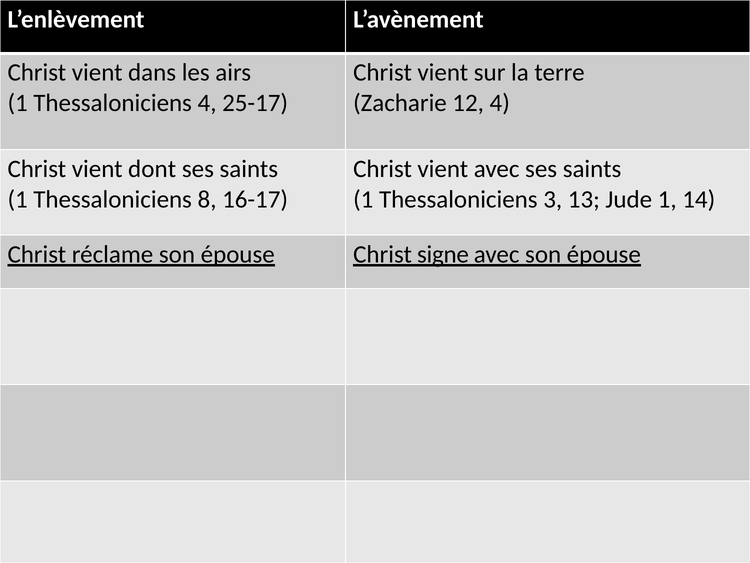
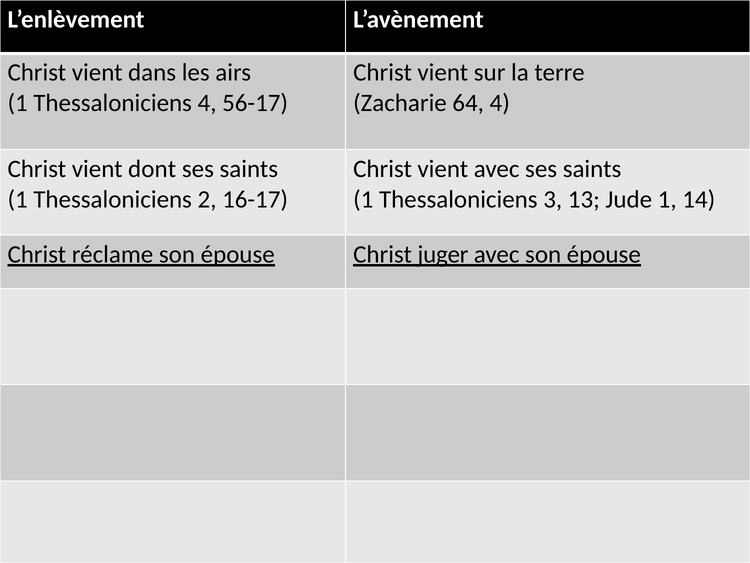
25-17: 25-17 -> 56-17
12: 12 -> 64
8: 8 -> 2
signe: signe -> juger
